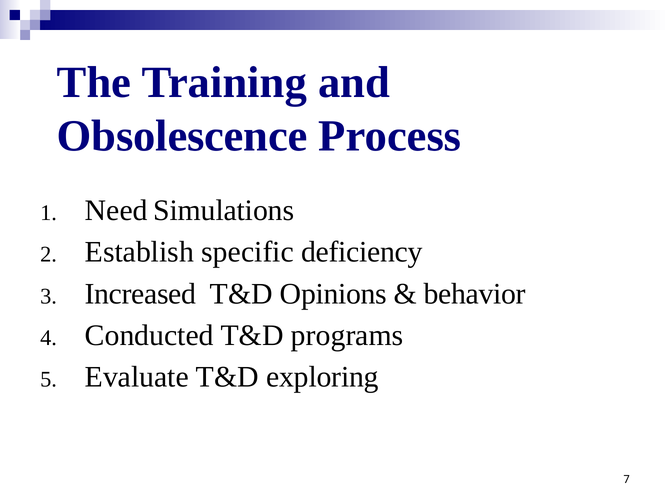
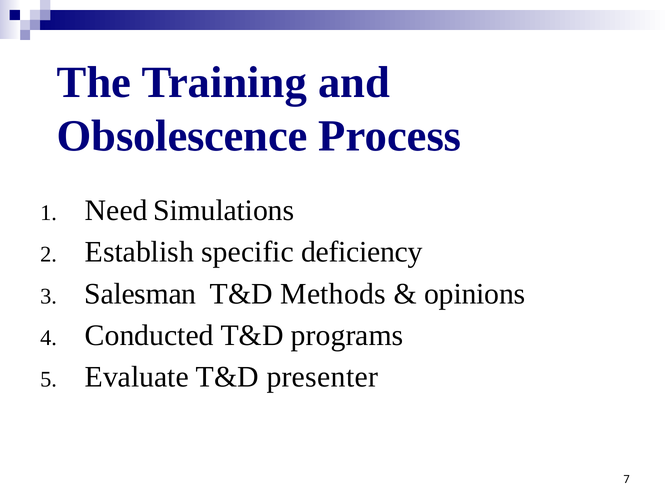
Increased: Increased -> Salesman
Opinions: Opinions -> Methods
behavior: behavior -> opinions
exploring: exploring -> presenter
